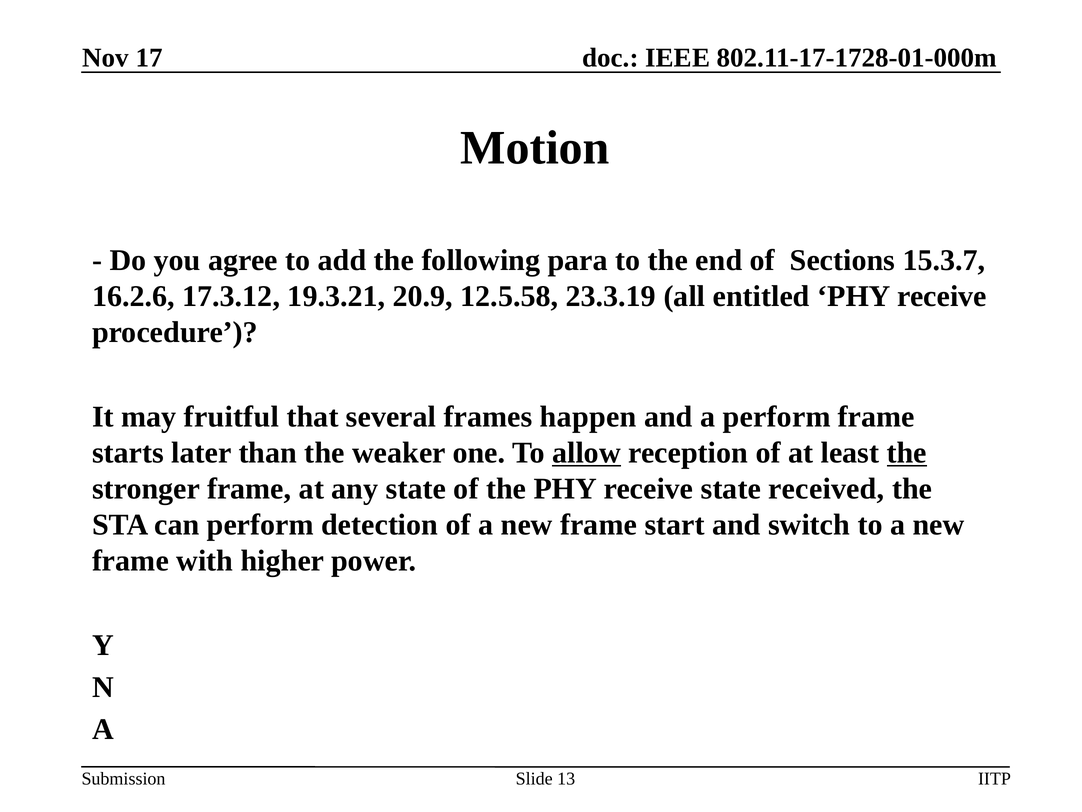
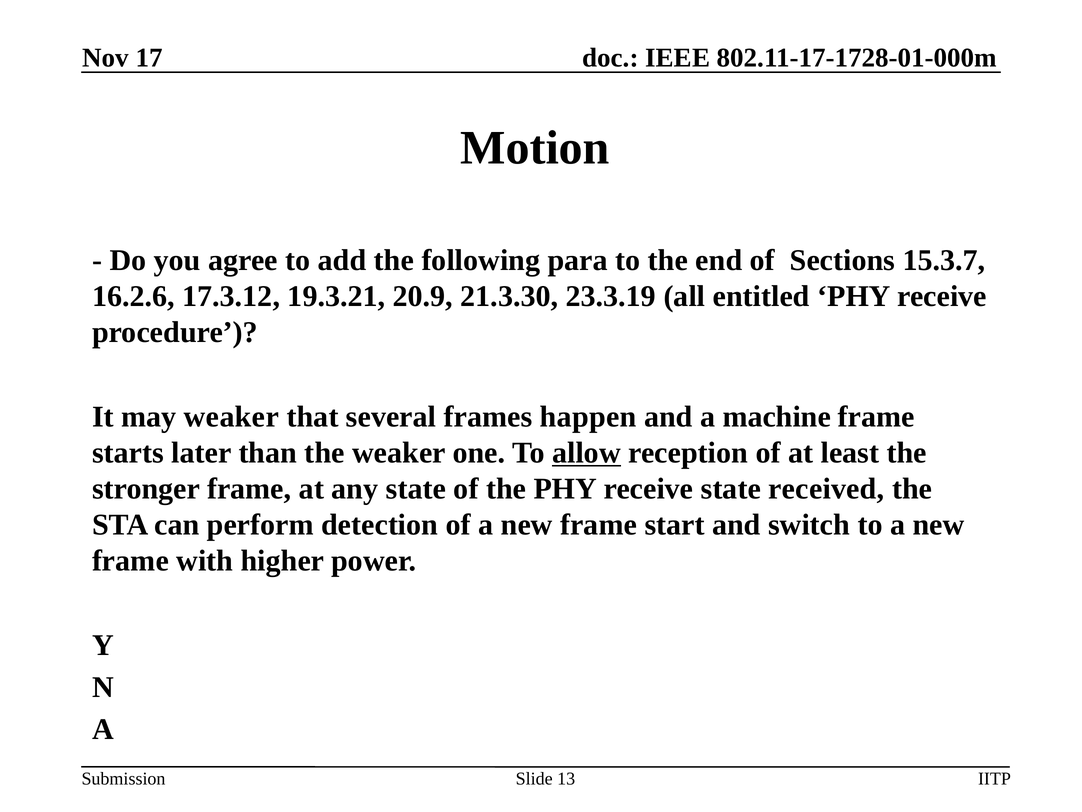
12.5.58: 12.5.58 -> 21.3.30
may fruitful: fruitful -> weaker
a perform: perform -> machine
the at (907, 452) underline: present -> none
